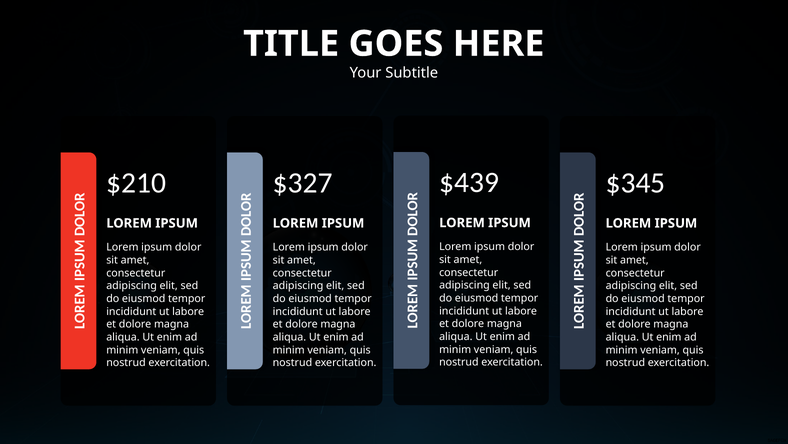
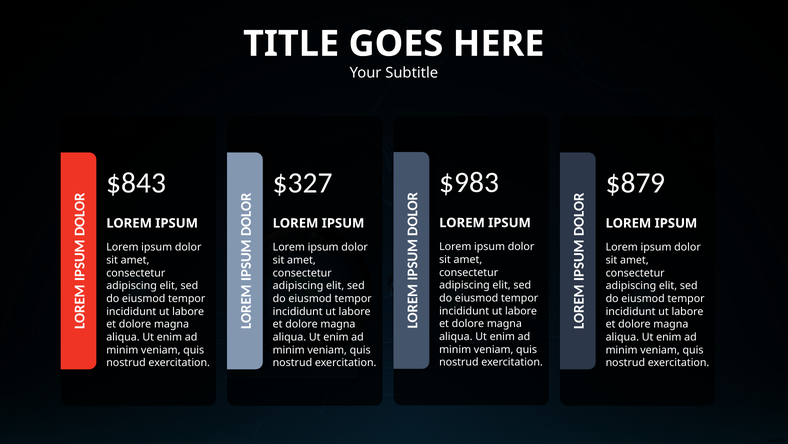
$439: $439 -> $983
$210: $210 -> $843
$345: $345 -> $879
